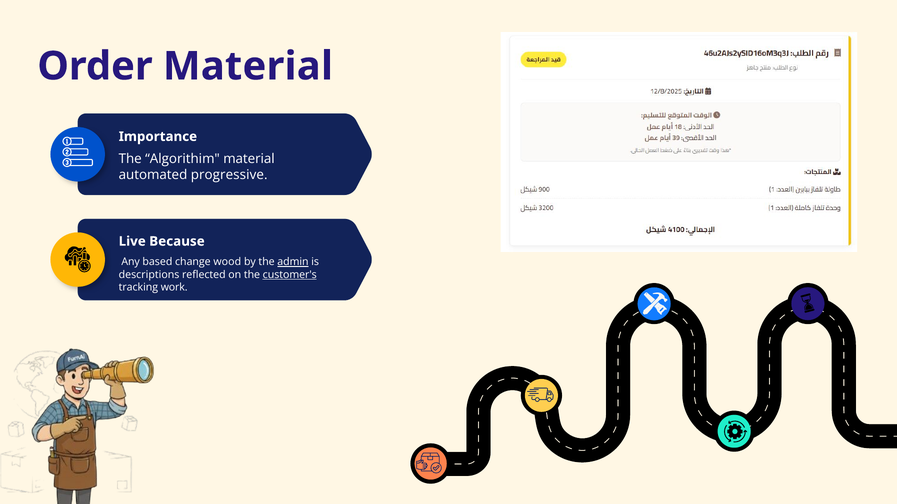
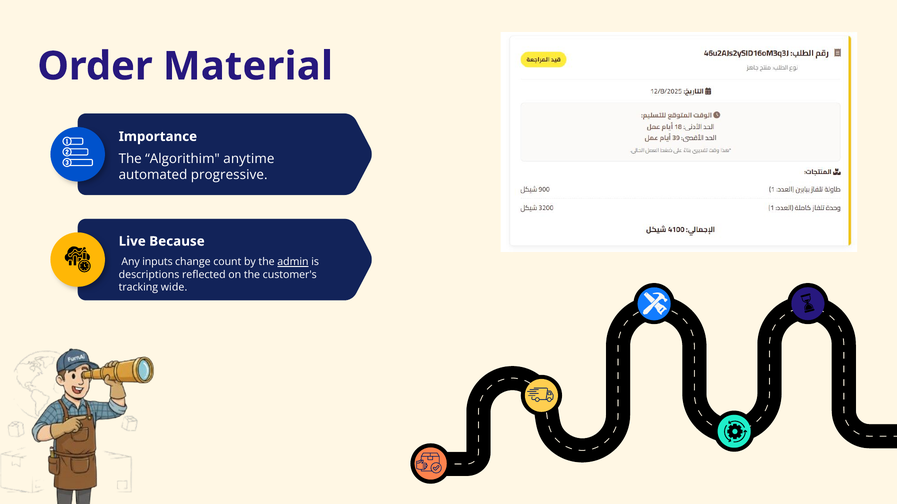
Algorithim material: material -> anytime
based: based -> inputs
wood: wood -> count
customer's underline: present -> none
work: work -> wide
